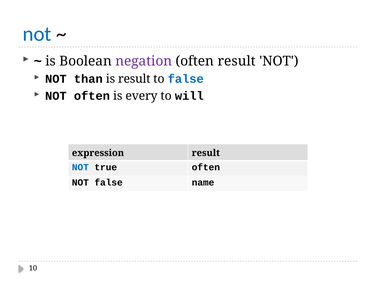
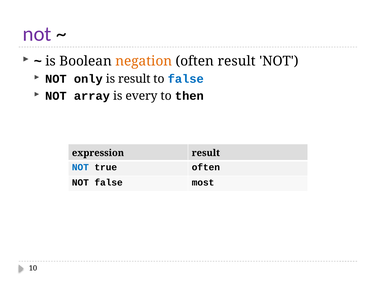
not at (37, 34) colour: blue -> purple
negation colour: purple -> orange
than: than -> only
NOT often: often -> array
will: will -> then
name: name -> most
